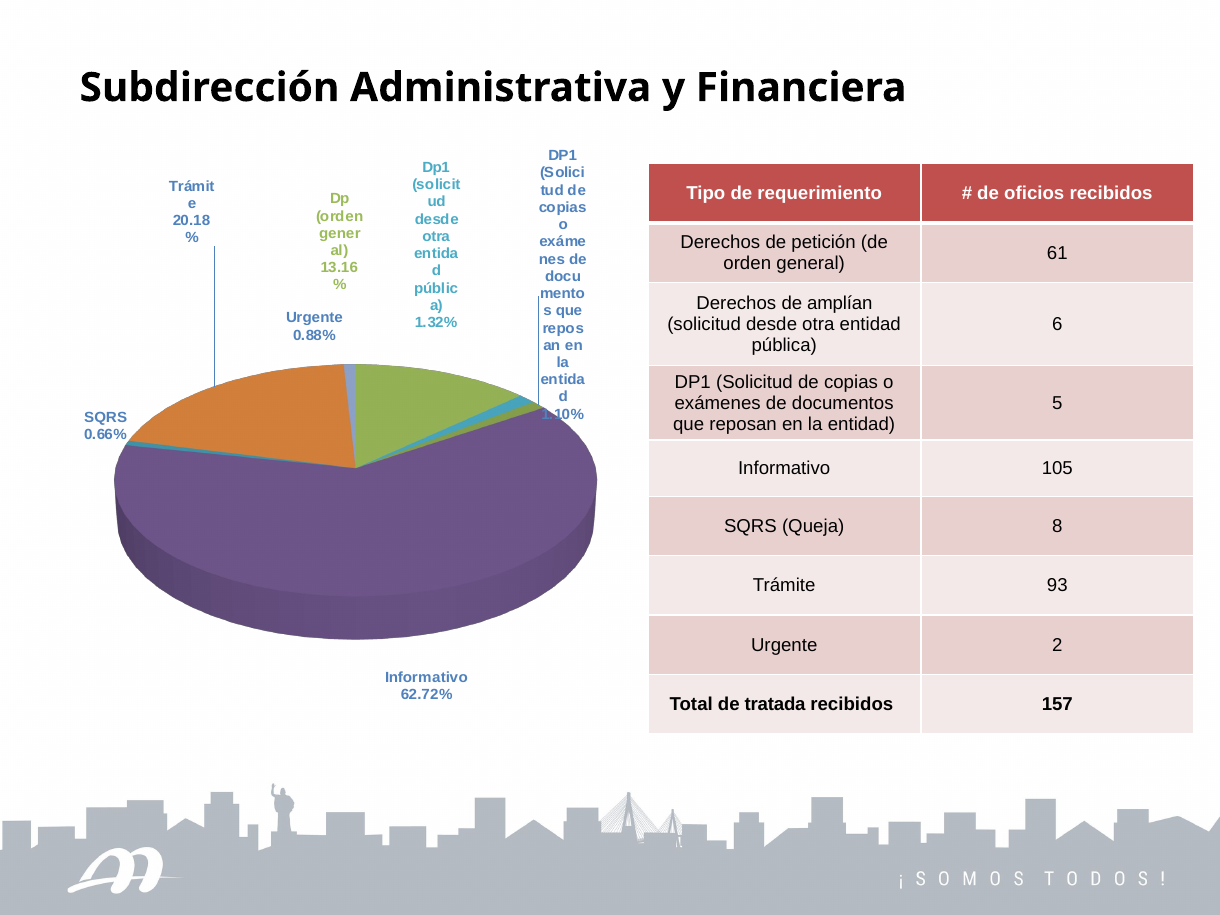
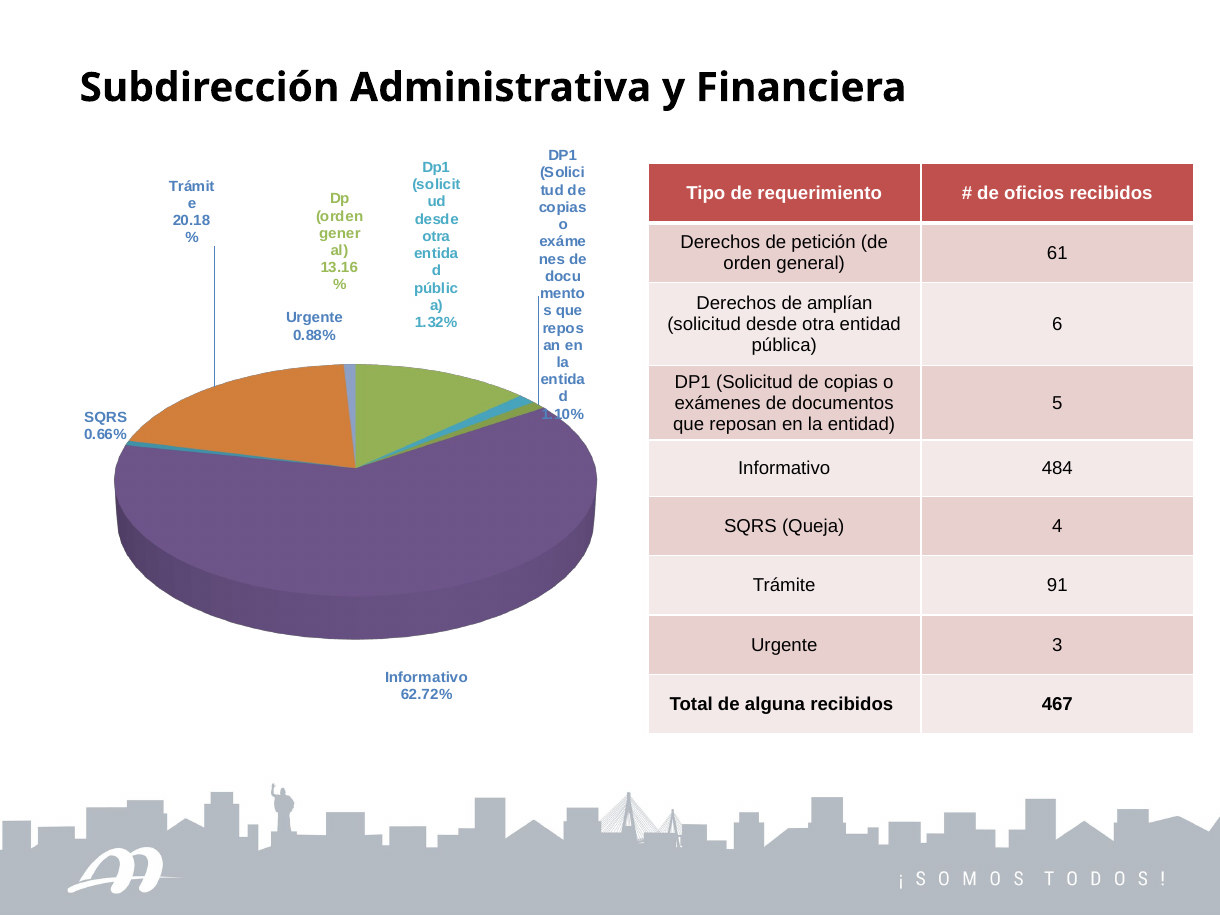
105: 105 -> 484
8: 8 -> 4
93: 93 -> 91
2: 2 -> 3
tratada: tratada -> alguna
157: 157 -> 467
